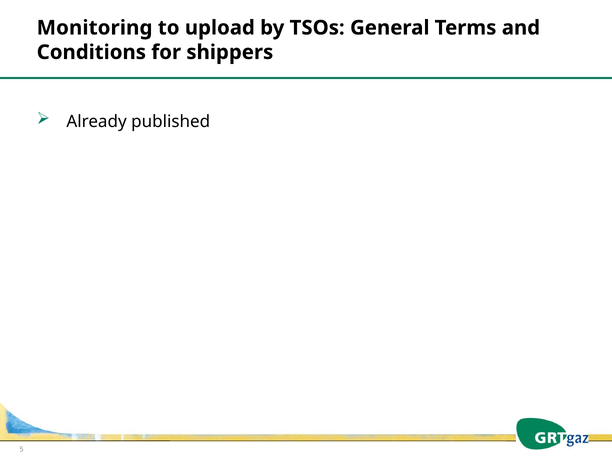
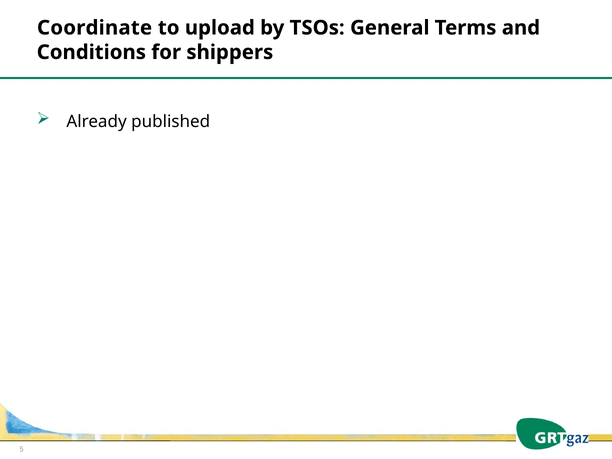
Monitoring: Monitoring -> Coordinate
